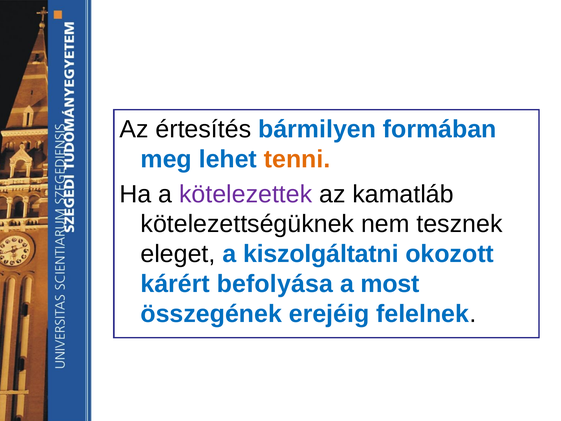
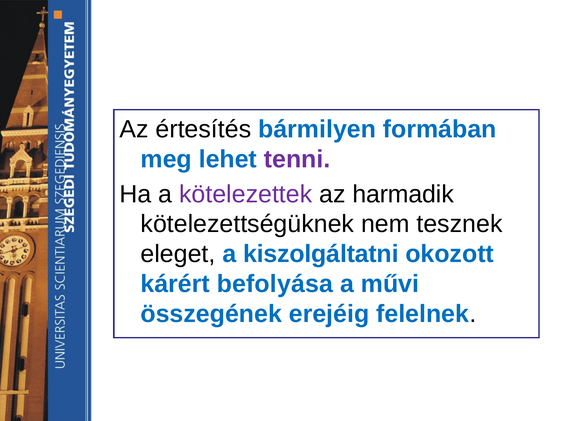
tenni colour: orange -> purple
kamatláb: kamatláb -> harmadik
most: most -> művi
